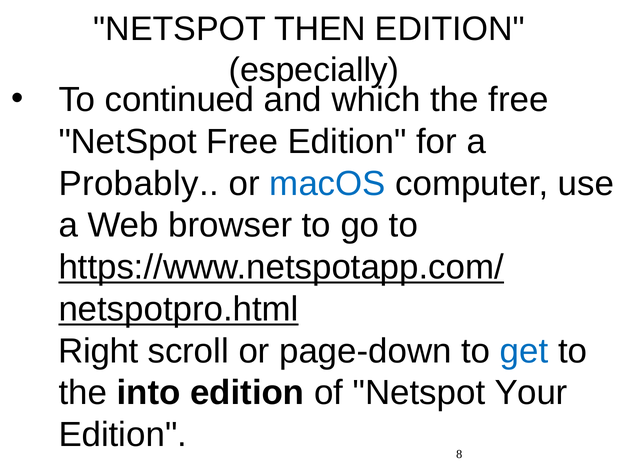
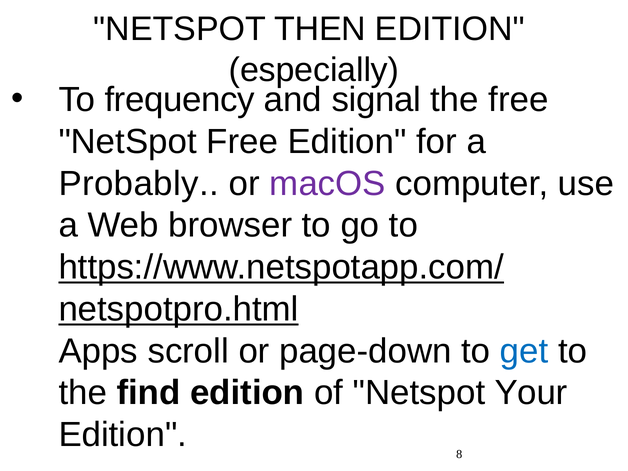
continued: continued -> frequency
which: which -> signal
macOS colour: blue -> purple
Right: Right -> Apps
into: into -> find
